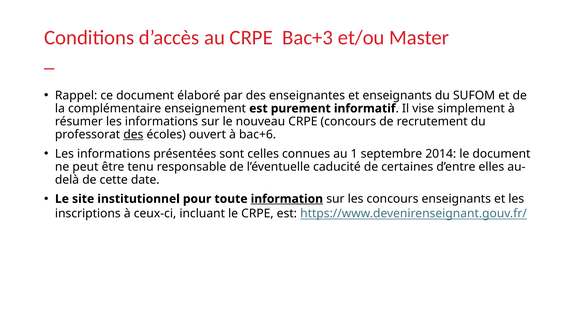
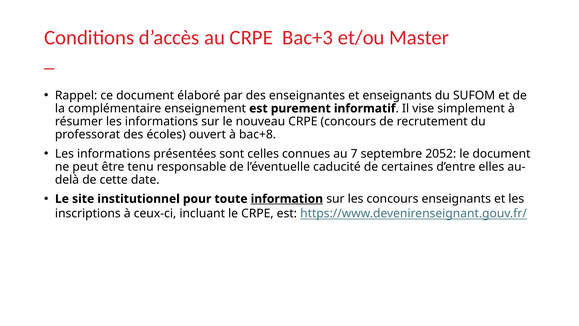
des at (133, 134) underline: present -> none
bac+6: bac+6 -> bac+8
1: 1 -> 7
2014: 2014 -> 2052
